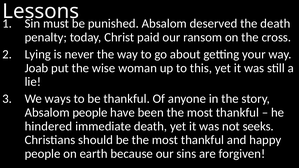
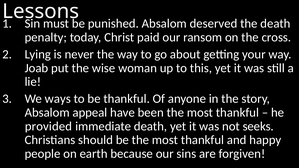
Absalom people: people -> appeal
hindered: hindered -> provided
